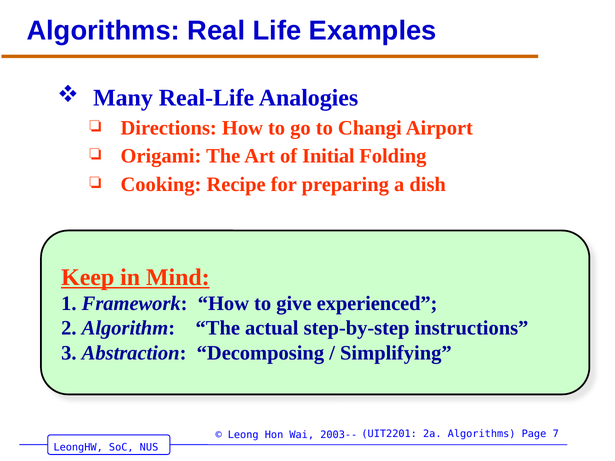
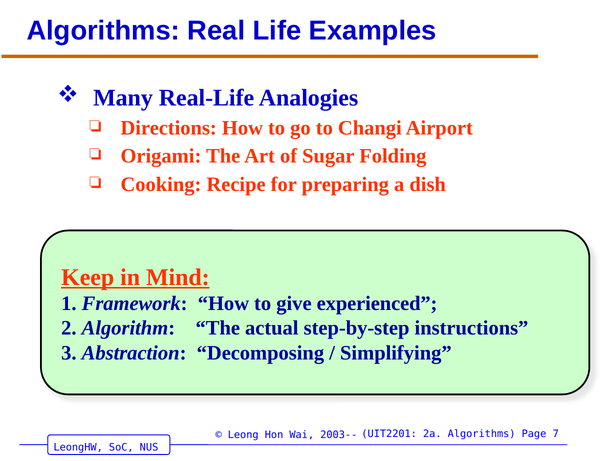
Initial: Initial -> Sugar
